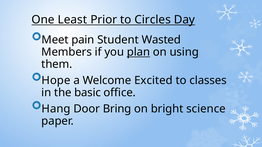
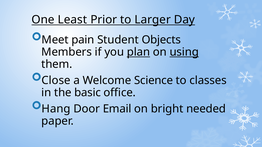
Circles: Circles -> Larger
Wasted: Wasted -> Objects
using underline: none -> present
Hope: Hope -> Close
Excited: Excited -> Science
Bring: Bring -> Email
science: science -> needed
